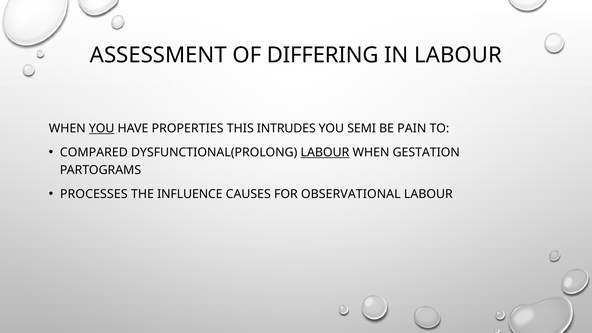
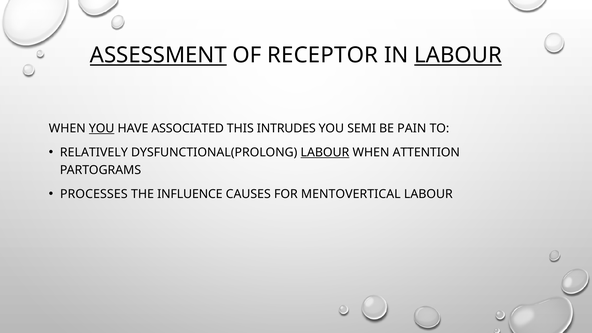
ASSESSMENT underline: none -> present
DIFFERING: DIFFERING -> RECEPTOR
LABOUR at (458, 55) underline: none -> present
PROPERTIES: PROPERTIES -> ASSOCIATED
COMPARED: COMPARED -> RELATIVELY
GESTATION: GESTATION -> ATTENTION
OBSERVATIONAL: OBSERVATIONAL -> MENTOVERTICAL
